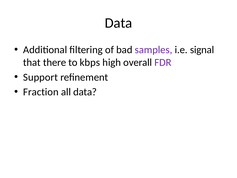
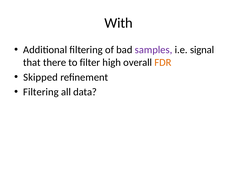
Data at (119, 23): Data -> With
kbps: kbps -> filter
FDR colour: purple -> orange
Support: Support -> Skipped
Fraction at (41, 92): Fraction -> Filtering
